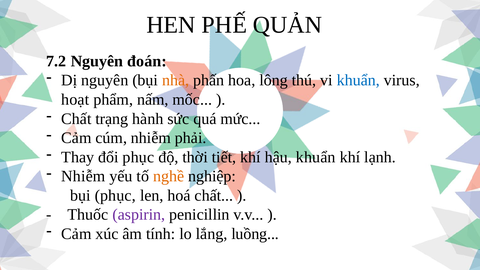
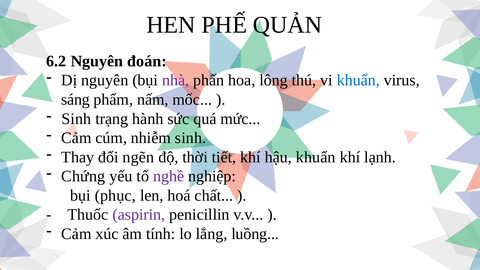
7.2: 7.2 -> 6.2
nhà colour: orange -> purple
hoạt: hoạt -> sáng
Chất at (76, 119): Chất -> Sinh
nhiễm phải: phải -> sinh
đổi phục: phục -> ngẽn
Nhiễm at (83, 176): Nhiễm -> Chứng
nghề colour: orange -> purple
